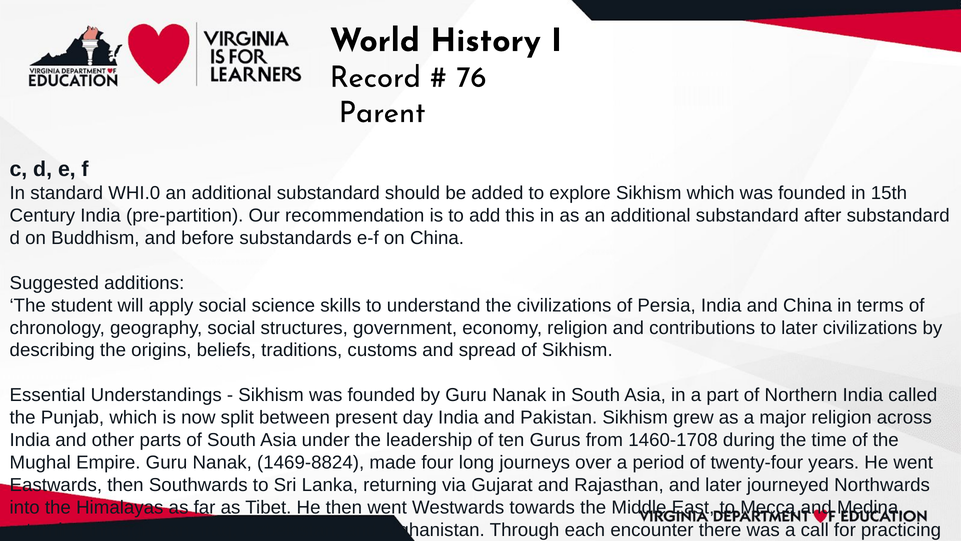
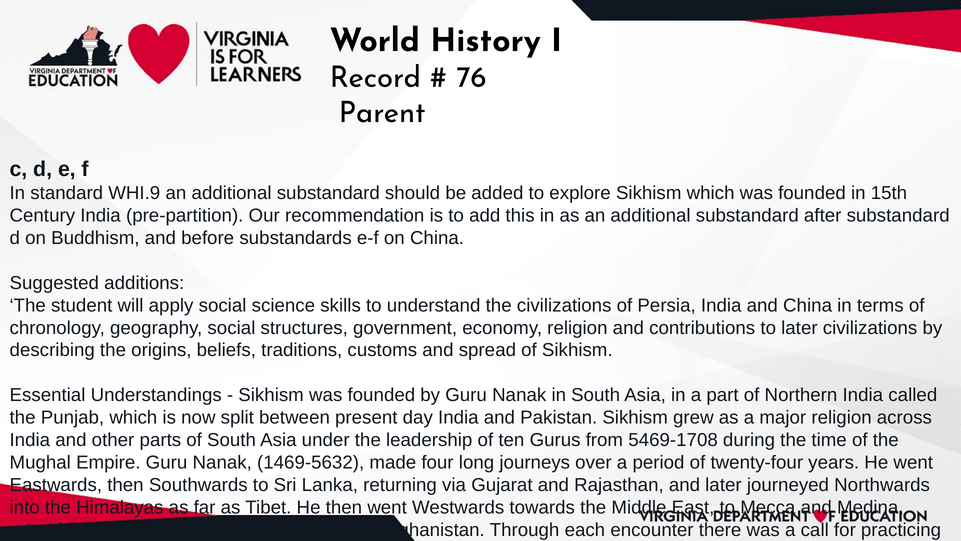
WHI.0: WHI.0 -> WHI.9
1460-1708: 1460-1708 -> 5469-1708
1469-8824: 1469-8824 -> 1469-5632
